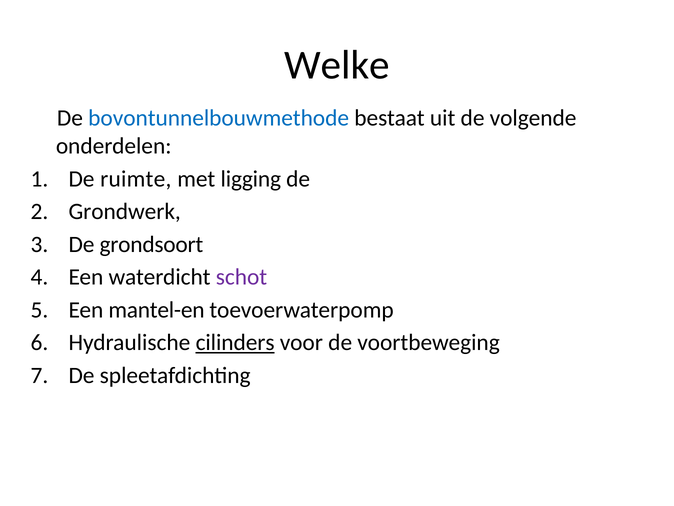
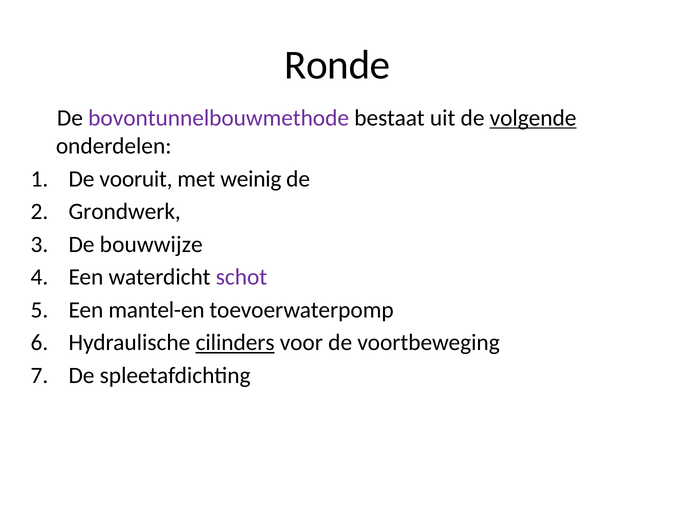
Welke: Welke -> Ronde
bovontunnelbouwmethode colour: blue -> purple
volgende underline: none -> present
ruimte: ruimte -> vooruit
ligging: ligging -> weinig
grondsoort: grondsoort -> bouwwijze
